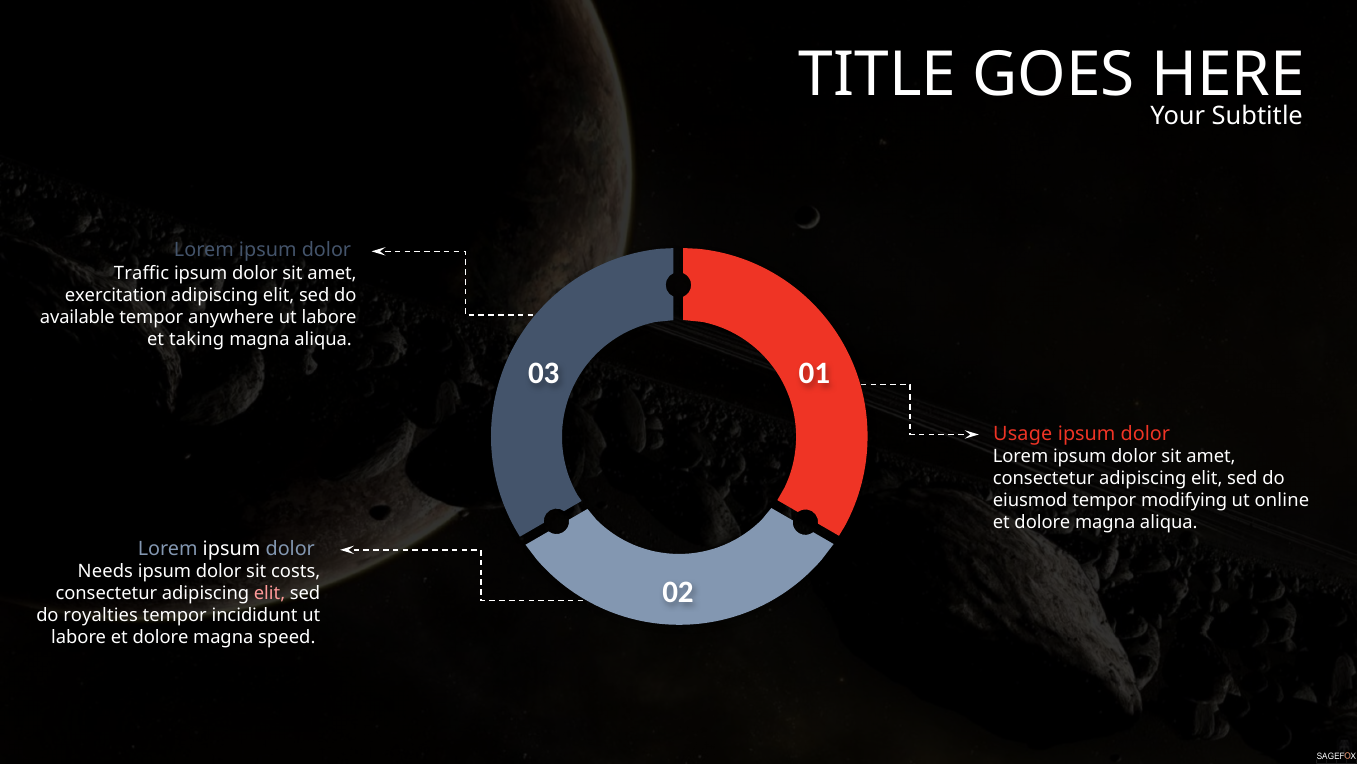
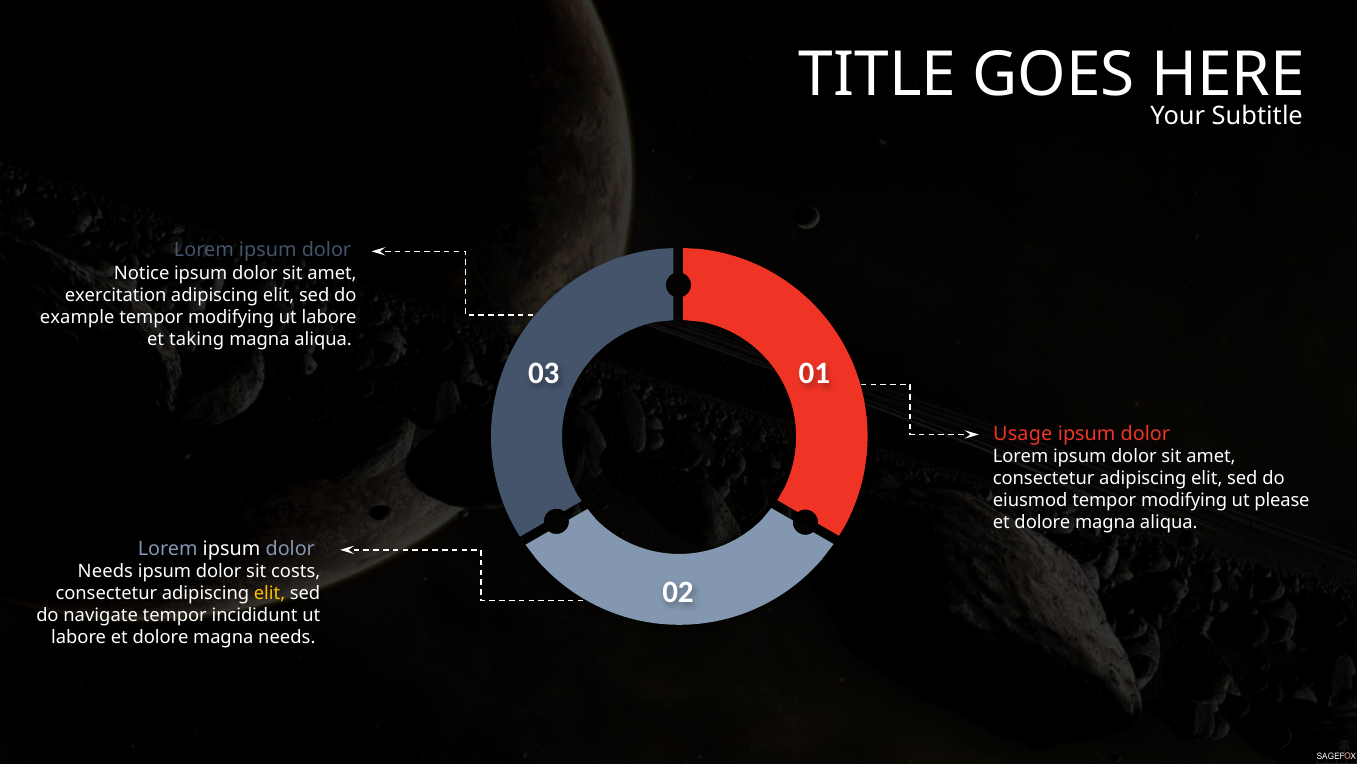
Traffic: Traffic -> Notice
available: available -> example
anywhere at (231, 317): anywhere -> modifying
online: online -> please
elit at (270, 593) colour: pink -> yellow
royalties: royalties -> navigate
magna speed: speed -> needs
